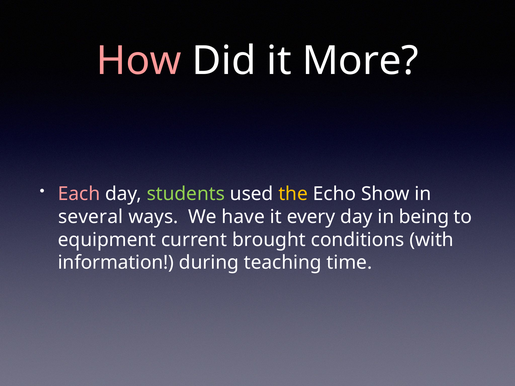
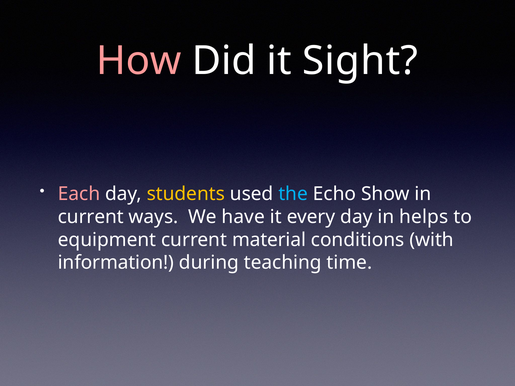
More: More -> Sight
students colour: light green -> yellow
the colour: yellow -> light blue
several at (91, 217): several -> current
being: being -> helps
brought: brought -> material
